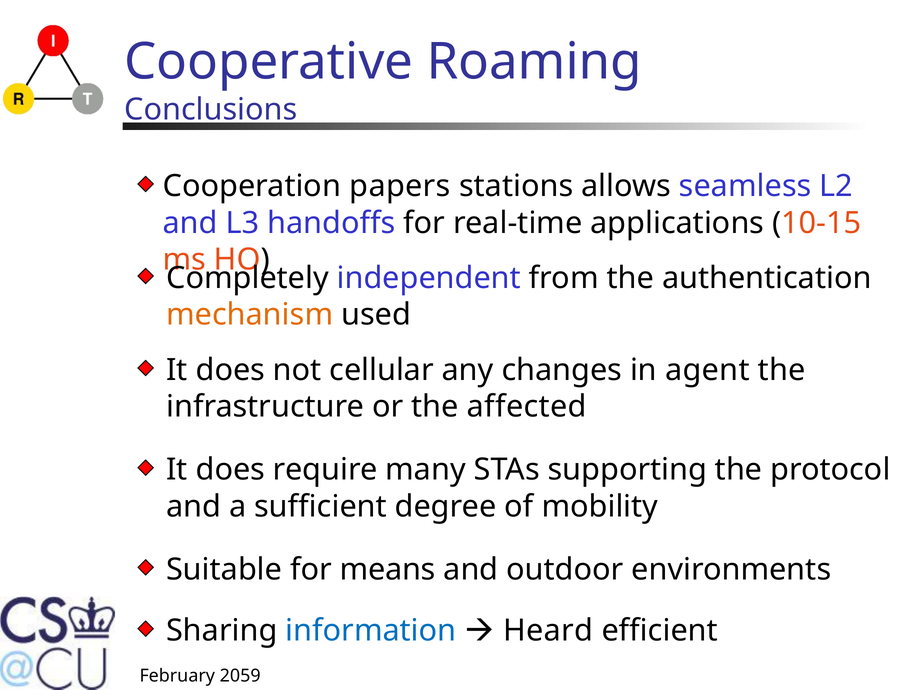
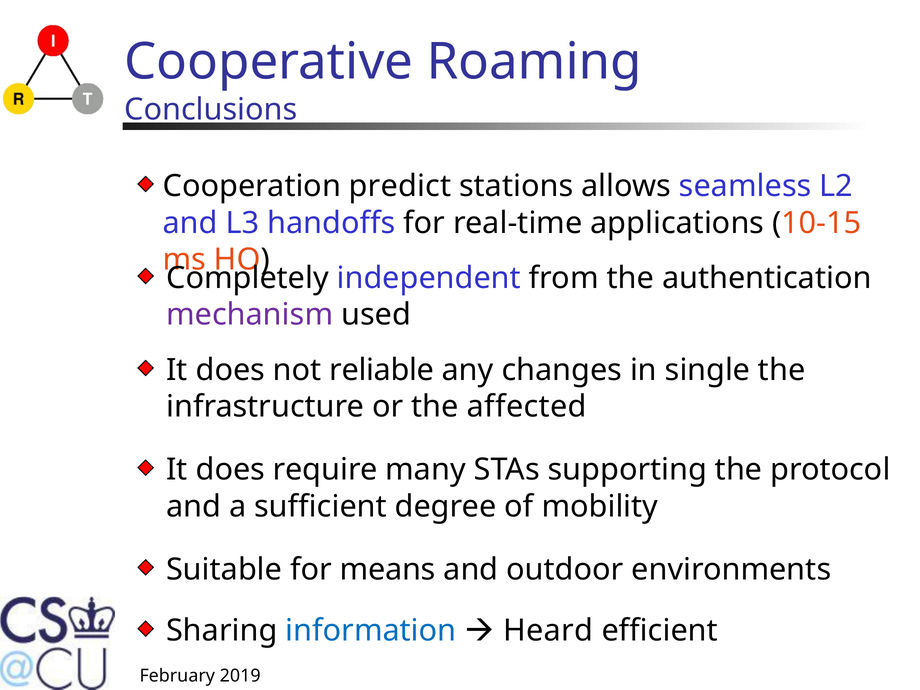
papers: papers -> predict
mechanism colour: orange -> purple
cellular: cellular -> reliable
agent: agent -> single
2059: 2059 -> 2019
